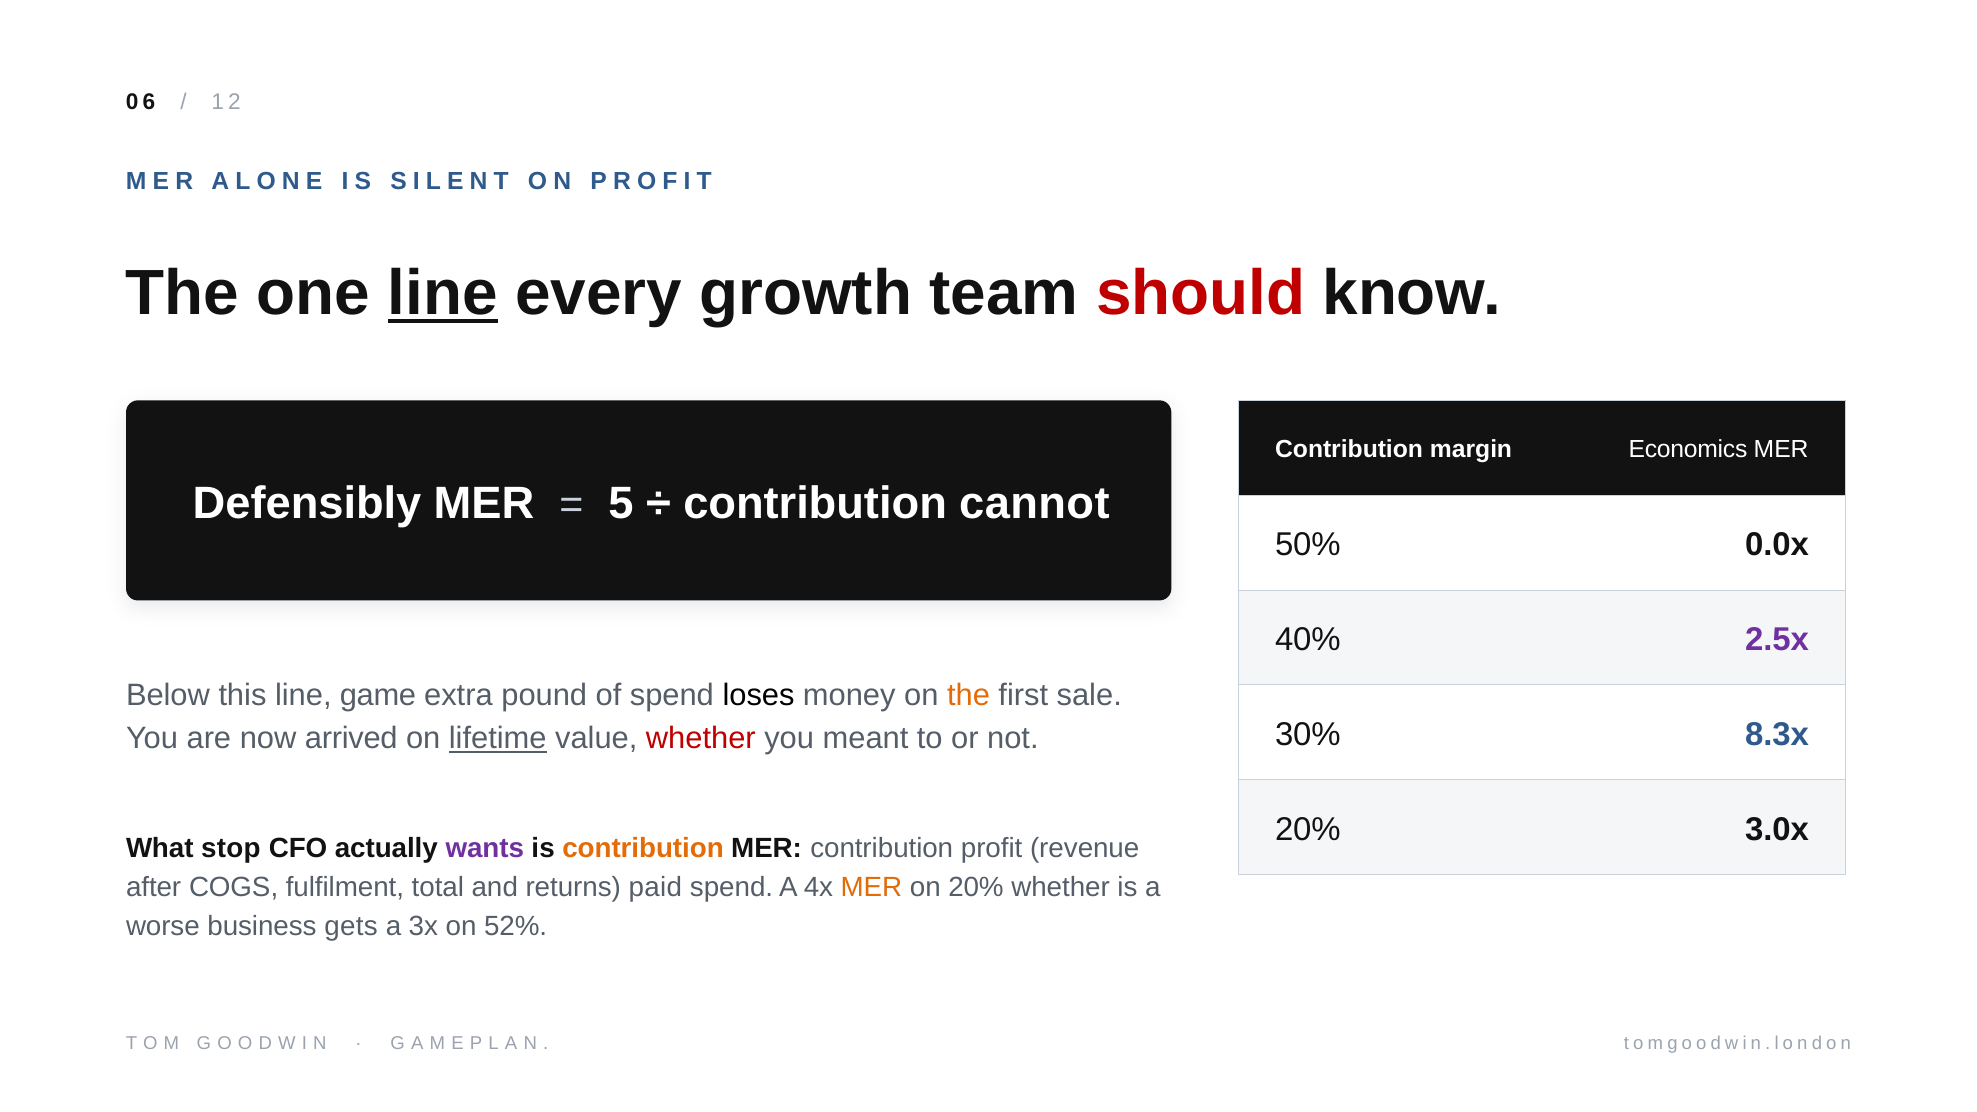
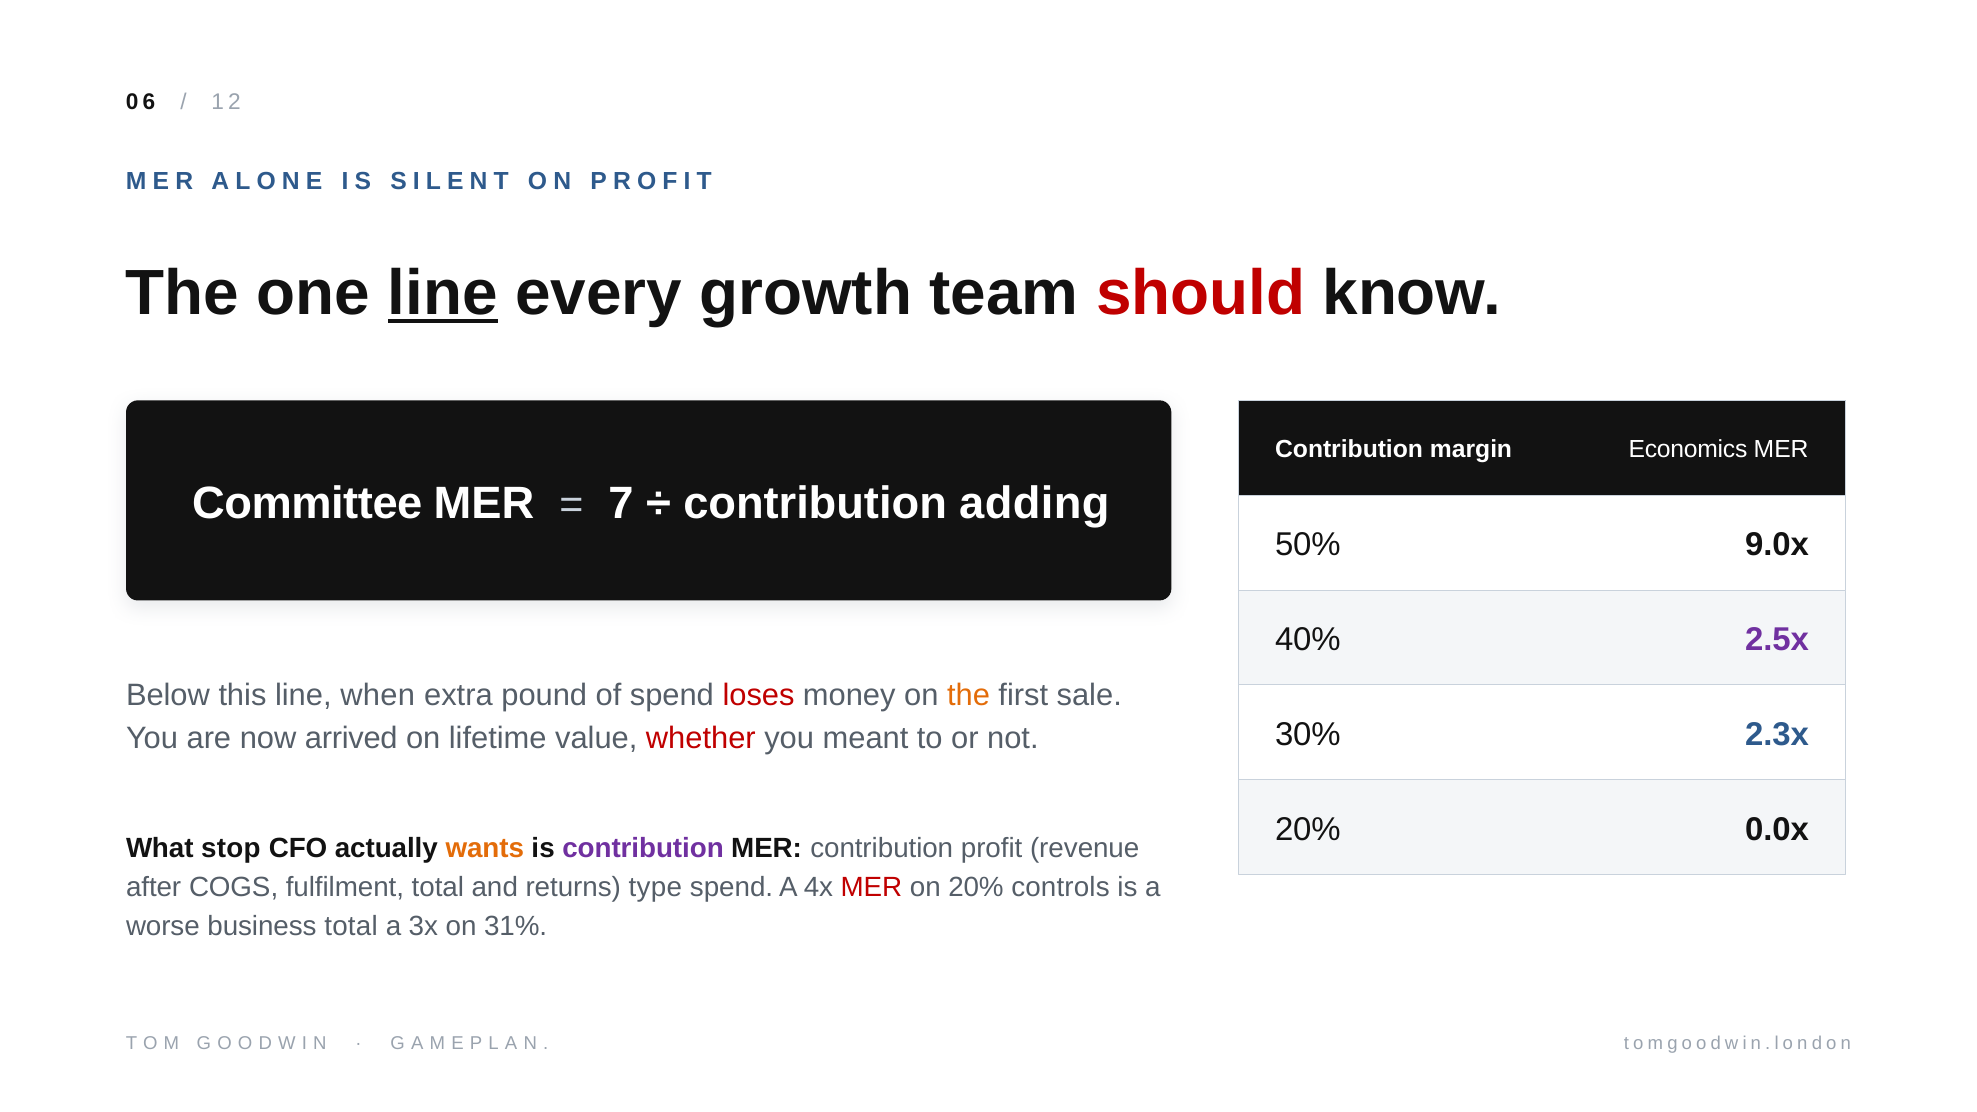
Defensibly: Defensibly -> Committee
5: 5 -> 7
cannot: cannot -> adding
0.0x: 0.0x -> 9.0x
game: game -> when
loses colour: black -> red
8.3x: 8.3x -> 2.3x
lifetime underline: present -> none
3.0x: 3.0x -> 0.0x
wants colour: purple -> orange
contribution at (643, 848) colour: orange -> purple
paid: paid -> type
MER at (871, 887) colour: orange -> red
20% whether: whether -> controls
business gets: gets -> total
52%: 52% -> 31%
